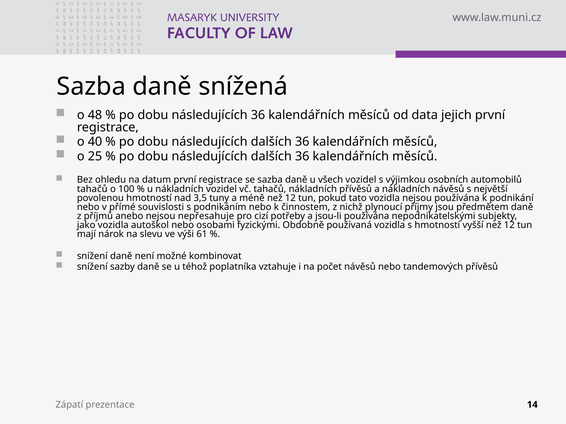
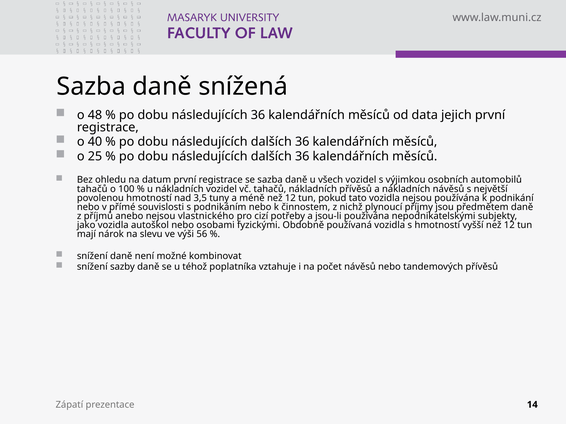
nepřesahuje: nepřesahuje -> vlastnického
61: 61 -> 56
